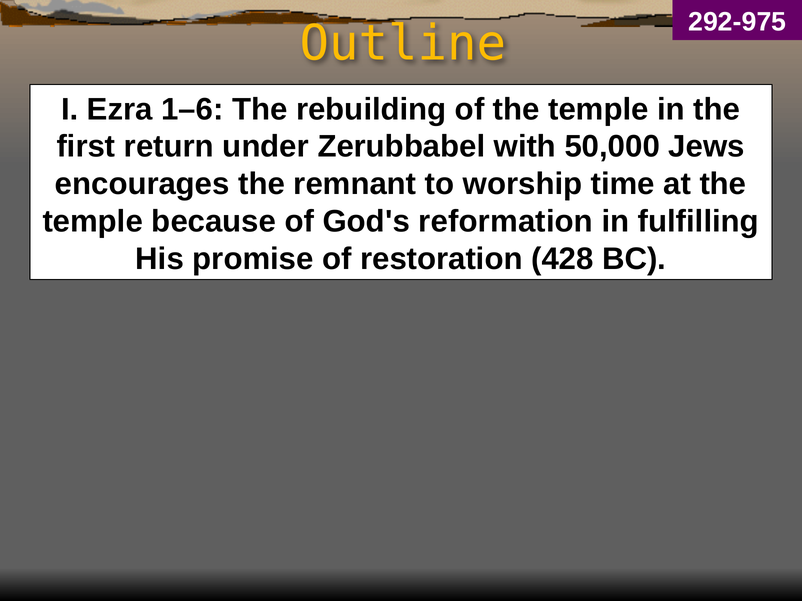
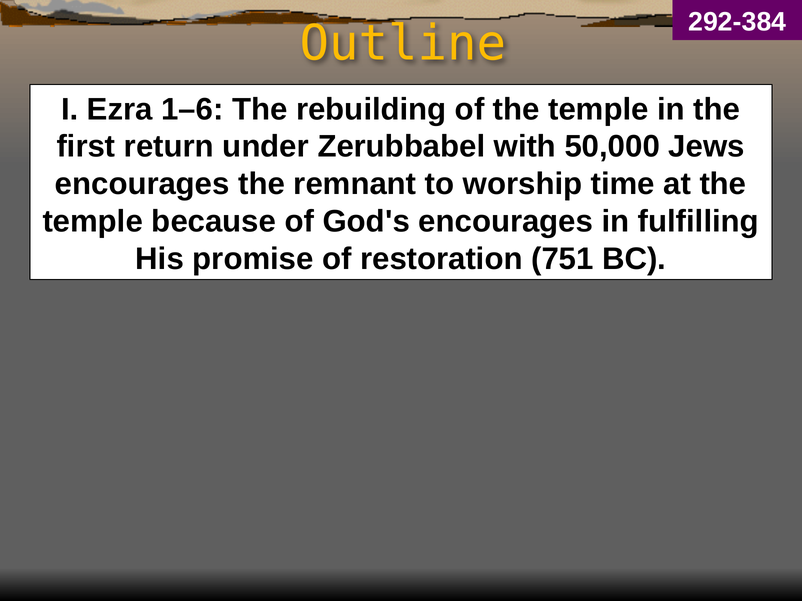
292-975: 292-975 -> 292-384
God's reformation: reformation -> encourages
428: 428 -> 751
